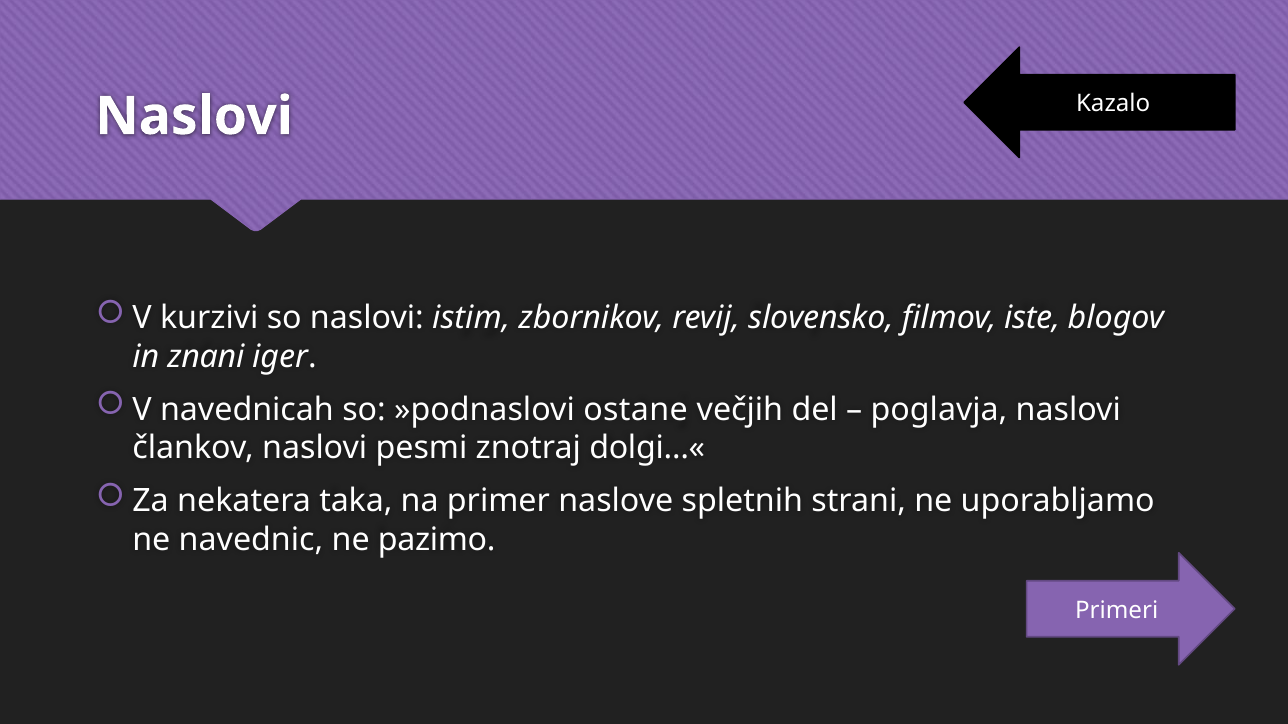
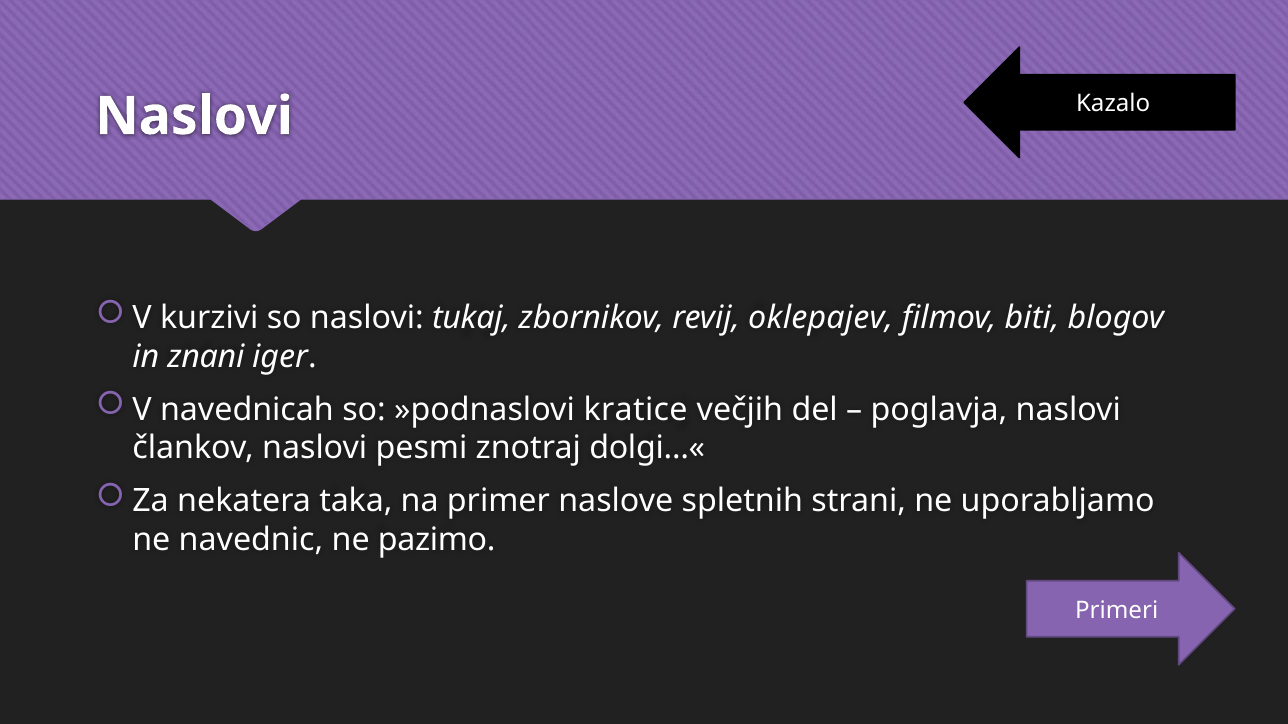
istim: istim -> tukaj
slovensko: slovensko -> oklepajev
iste: iste -> biti
ostane: ostane -> kratice
